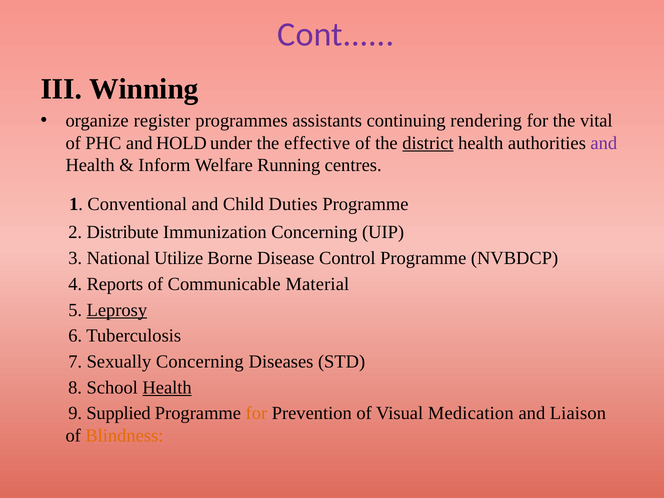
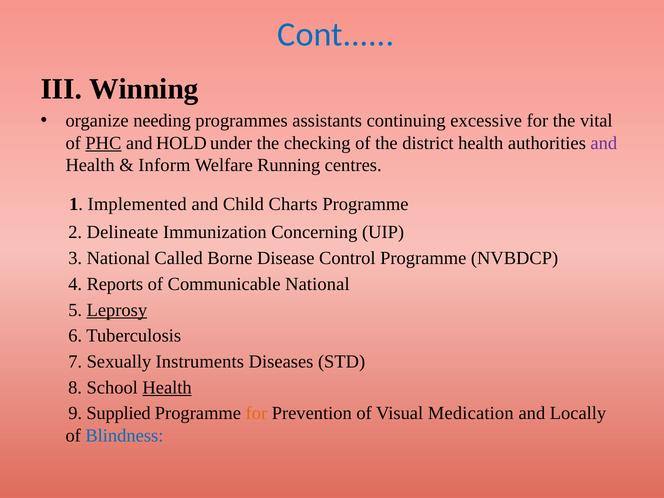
Cont colour: purple -> blue
register: register -> needing
rendering: rendering -> excessive
PHC underline: none -> present
effective: effective -> checking
district underline: present -> none
Conventional: Conventional -> Implemented
Duties: Duties -> Charts
Distribute: Distribute -> Delineate
Utilize: Utilize -> Called
Communicable Material: Material -> National
Sexually Concerning: Concerning -> Instruments
Liaison: Liaison -> Locally
Blindness colour: orange -> blue
